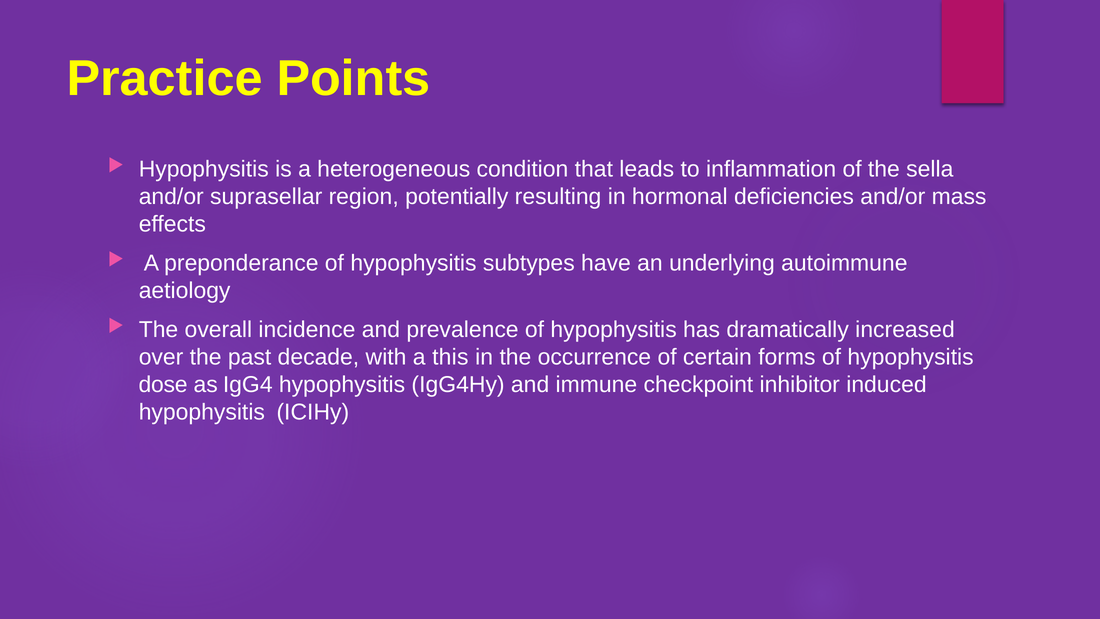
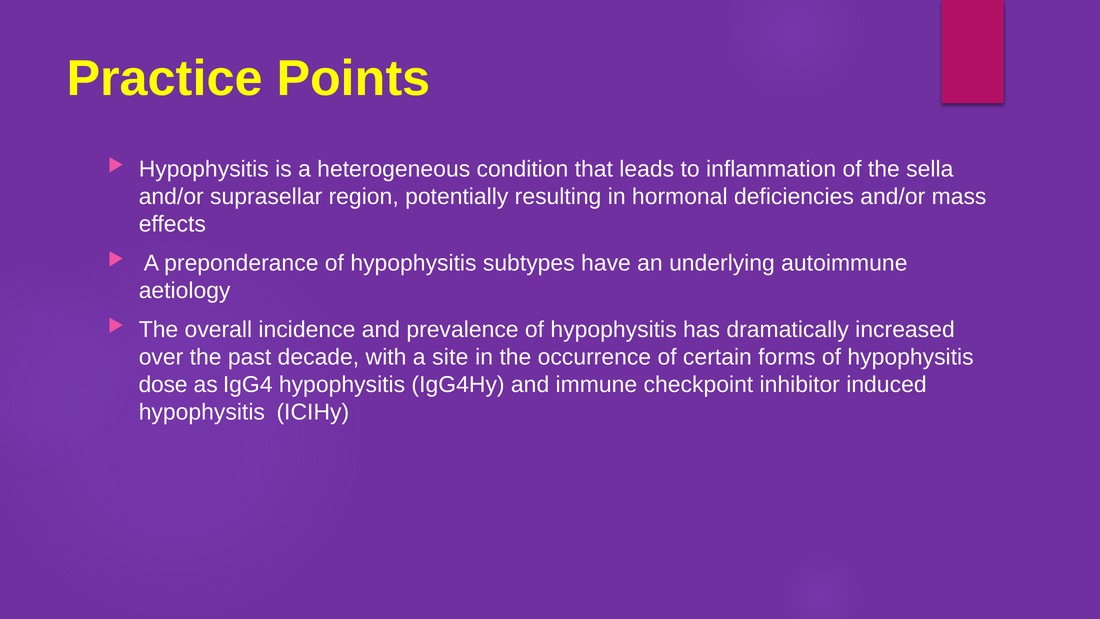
this: this -> site
